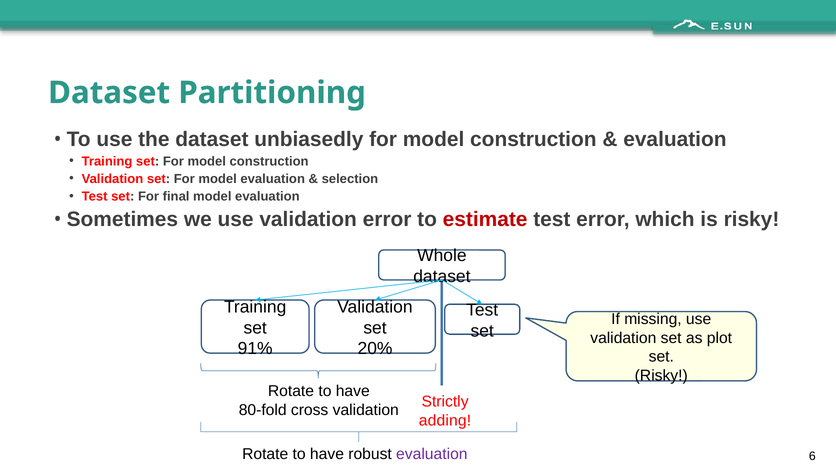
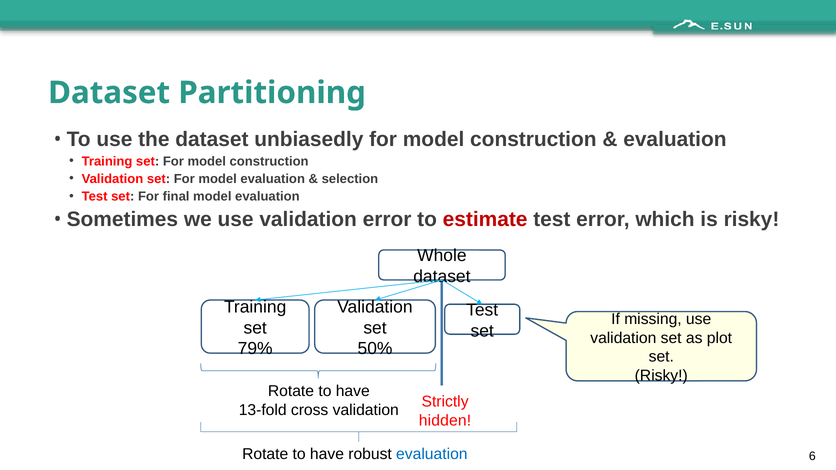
91%: 91% -> 79%
20%: 20% -> 50%
80-fold: 80-fold -> 13-fold
adding: adding -> hidden
evaluation at (432, 454) colour: purple -> blue
